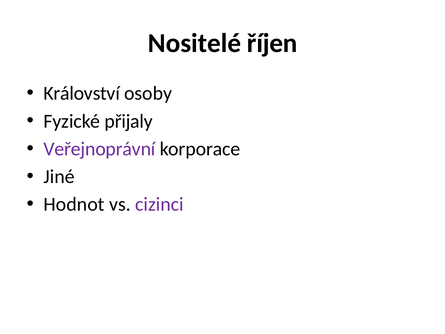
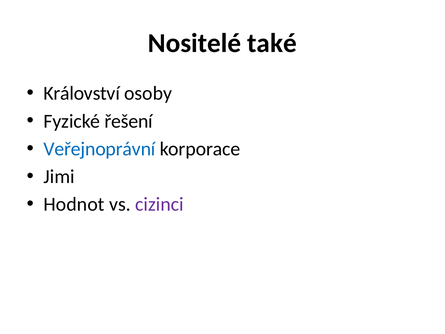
říjen: říjen -> také
přijaly: přijaly -> řešení
Veřejnoprávní colour: purple -> blue
Jiné: Jiné -> Jimi
